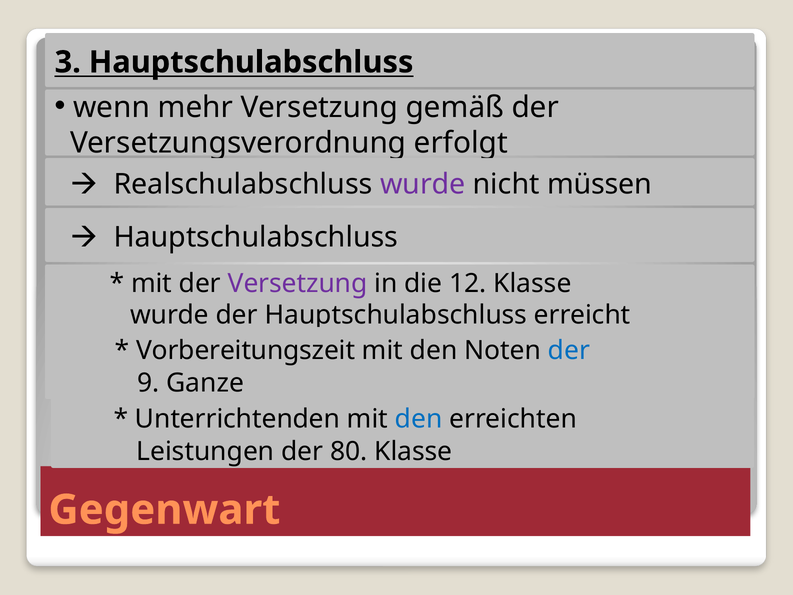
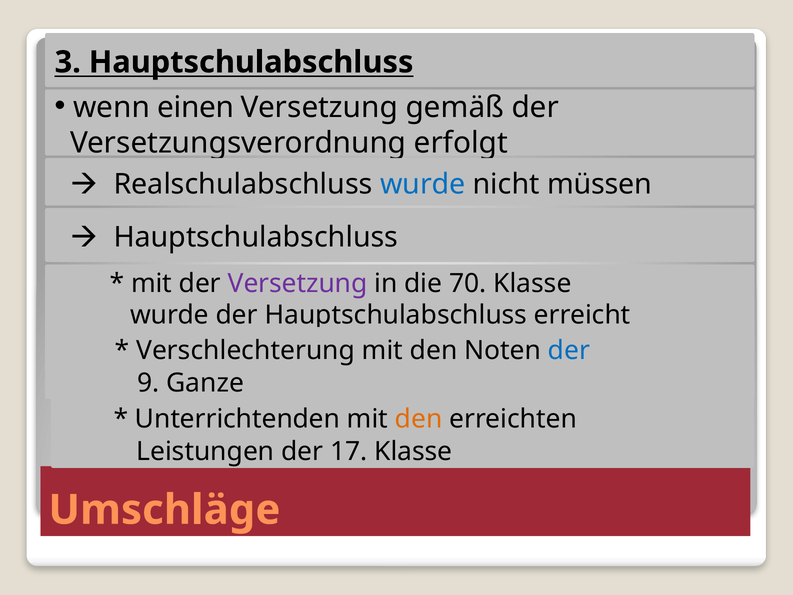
mehr: mehr -> einen
wurde at (423, 184) colour: purple -> blue
12: 12 -> 70
Vorbereitungszeit: Vorbereitungszeit -> Verschlechterung
den at (419, 419) colour: blue -> orange
80: 80 -> 17
Gegenwart: Gegenwart -> Umschläge
